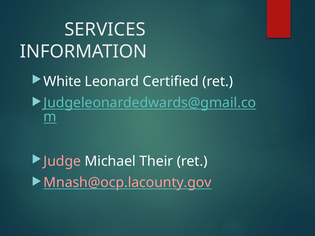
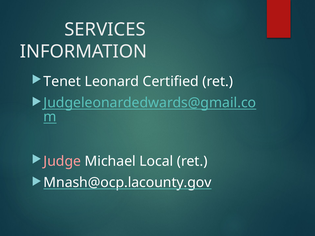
White: White -> Tenet
Their: Their -> Local
Mnash@ocp.lacounty.gov colour: pink -> white
